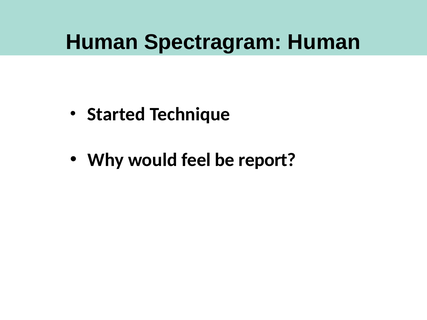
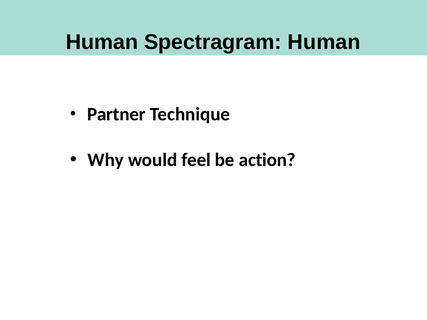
Started: Started -> Partner
report: report -> action
